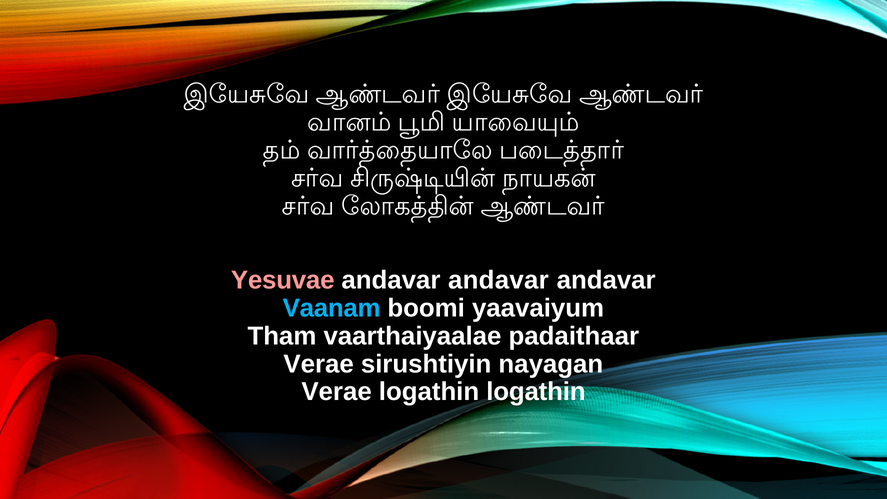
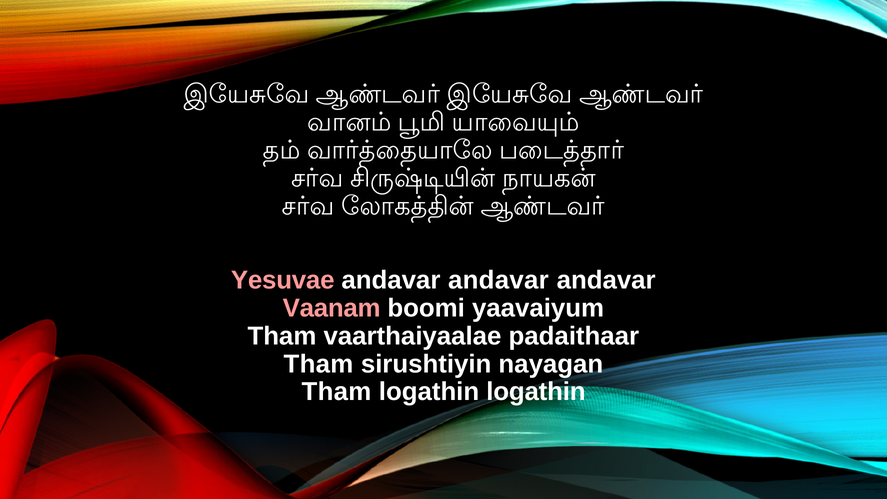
Vaanam colour: light blue -> pink
Verae at (319, 364): Verae -> Tham
Verae at (337, 392): Verae -> Tham
